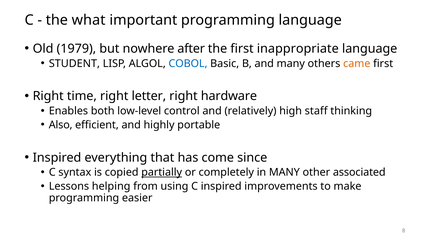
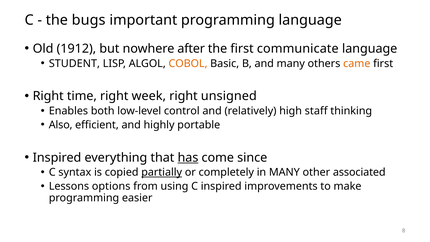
what: what -> bugs
1979: 1979 -> 1912
inappropriate: inappropriate -> communicate
COBOL colour: blue -> orange
letter: letter -> week
hardware: hardware -> unsigned
has underline: none -> present
helping: helping -> options
